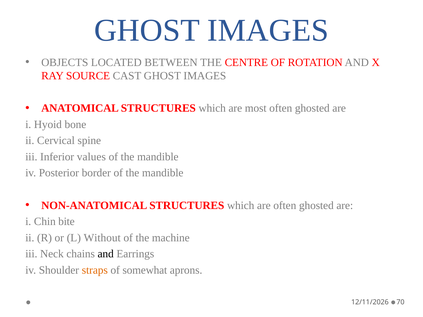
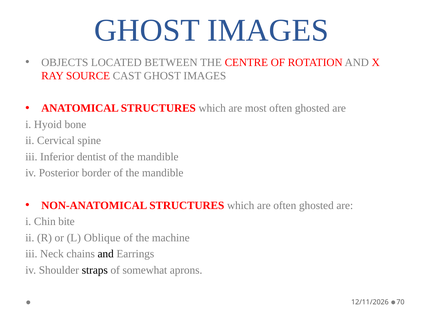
values: values -> dentist
Without: Without -> Oblique
straps colour: orange -> black
